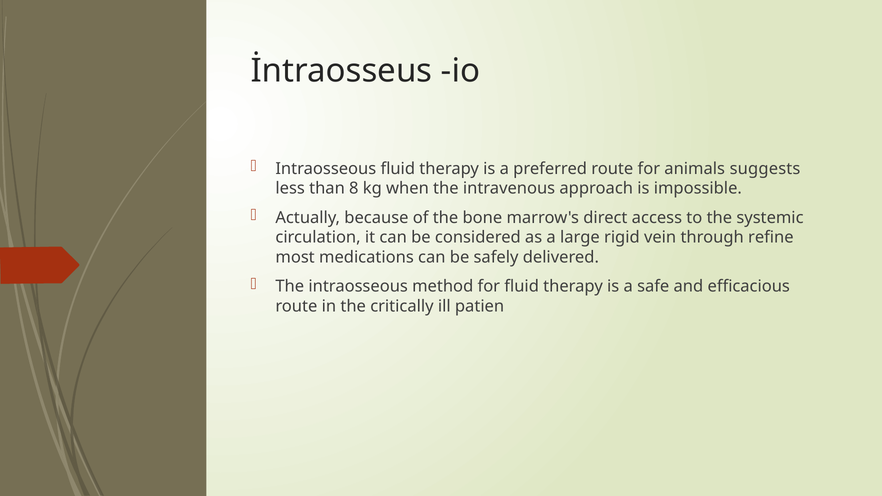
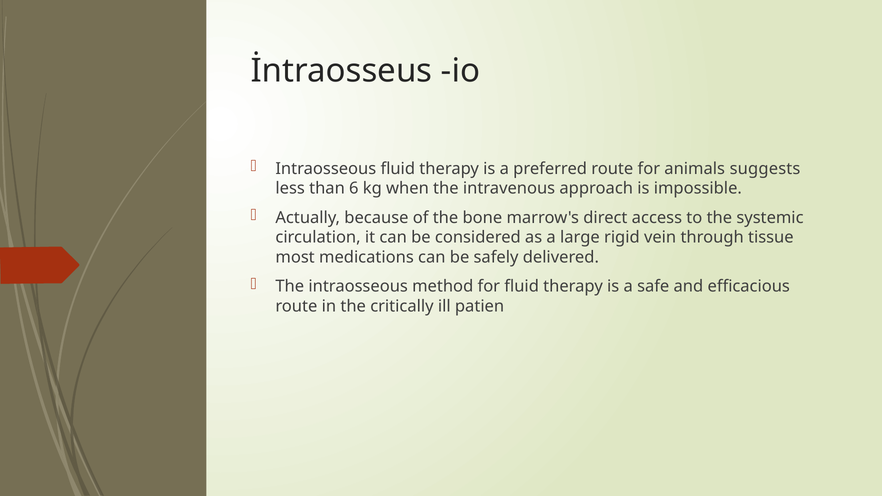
8: 8 -> 6
refine: refine -> tissue
